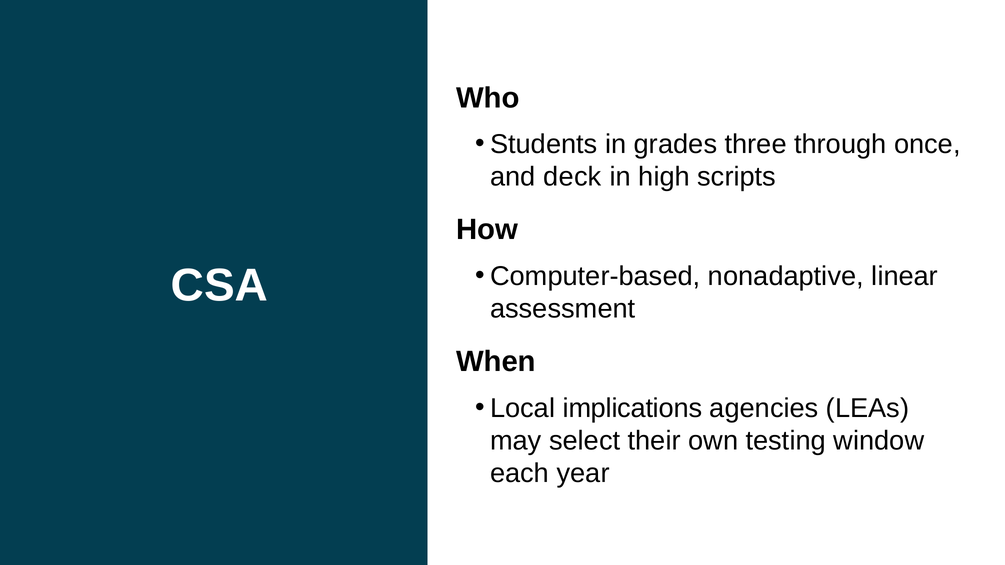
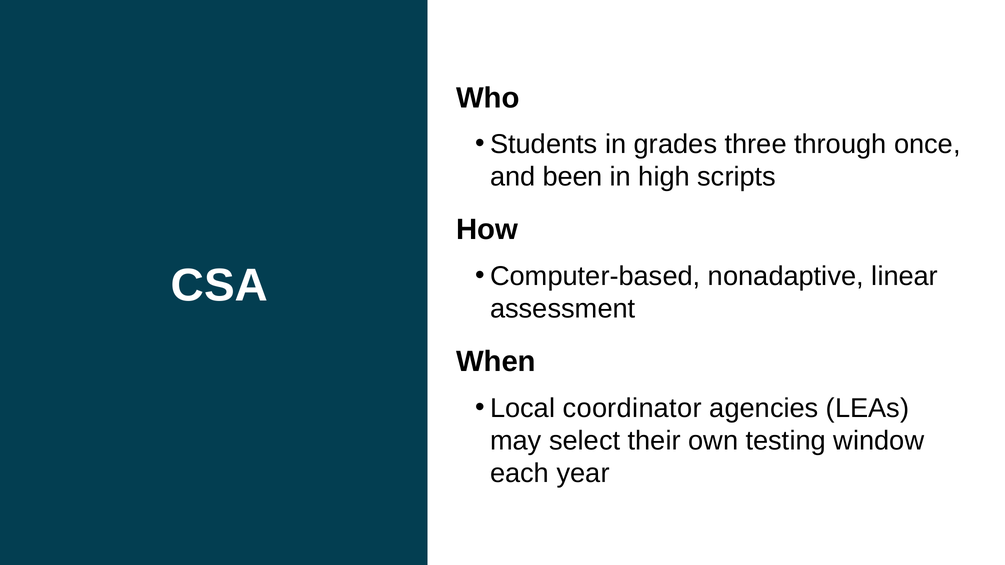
deck: deck -> been
implications: implications -> coordinator
